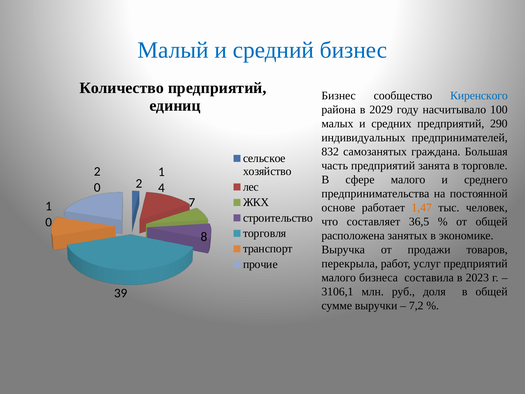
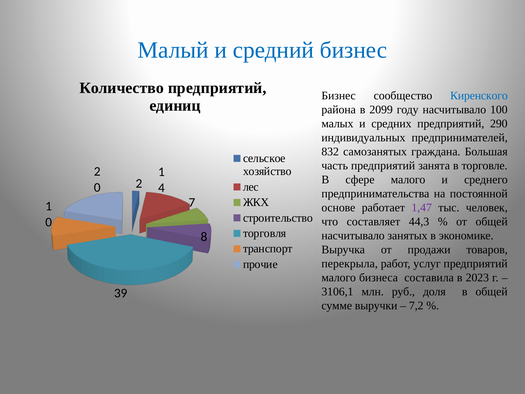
2029: 2029 -> 2099
1,47 colour: orange -> purple
36,5: 36,5 -> 44,3
расположена at (353, 236): расположена -> насчитывало
